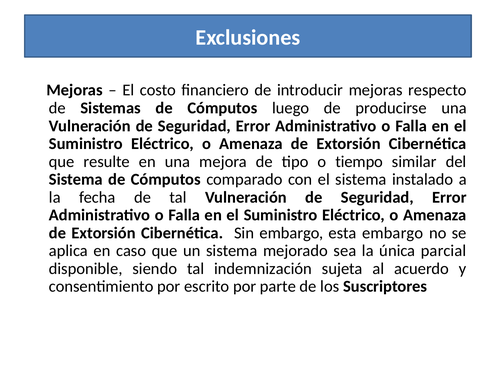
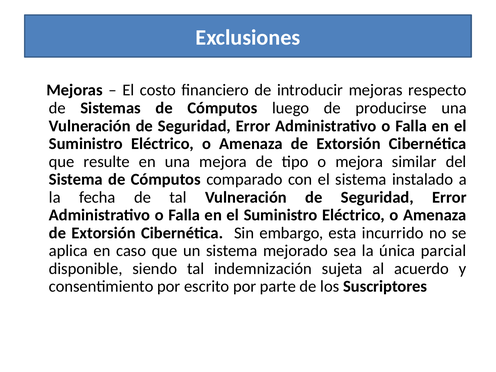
o tiempo: tiempo -> mejora
esta embargo: embargo -> incurrido
